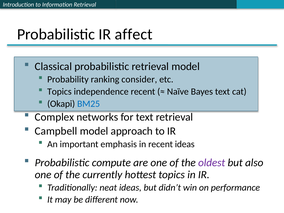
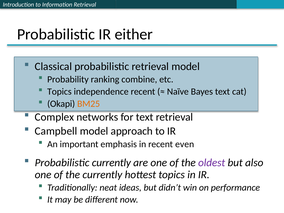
affect: affect -> either
consider: consider -> combine
BM25 colour: blue -> orange
recent ideas: ideas -> even
Probabilistic compute: compute -> currently
